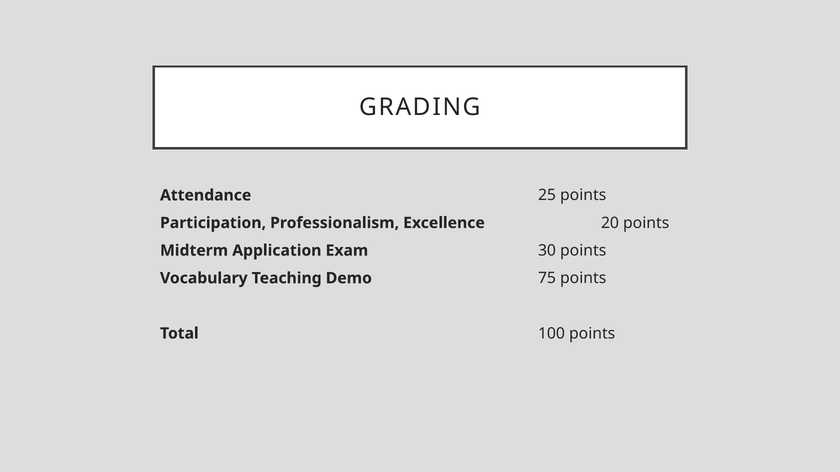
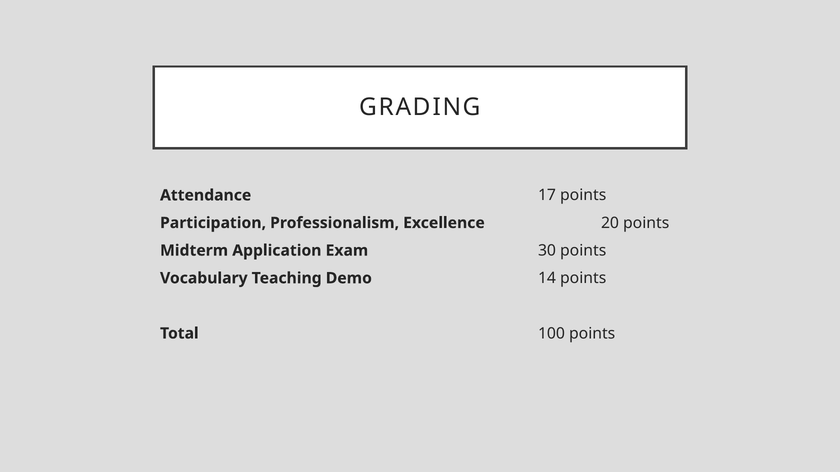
25: 25 -> 17
75: 75 -> 14
